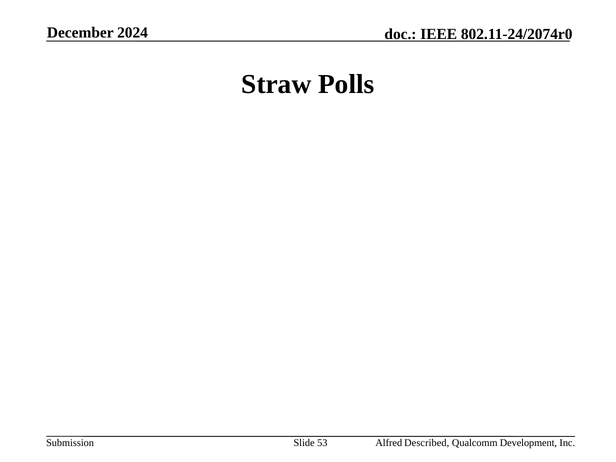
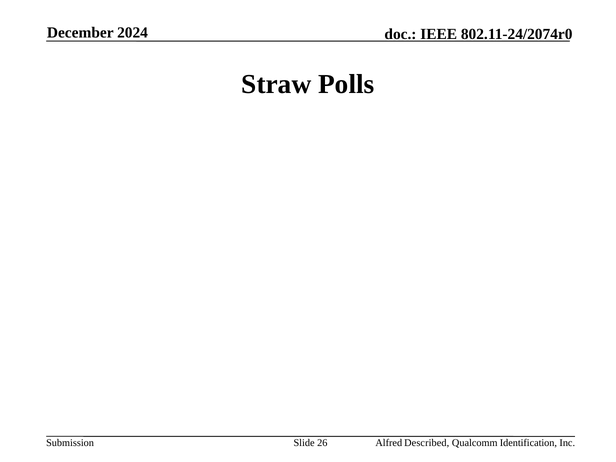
53: 53 -> 26
Development: Development -> Identification
